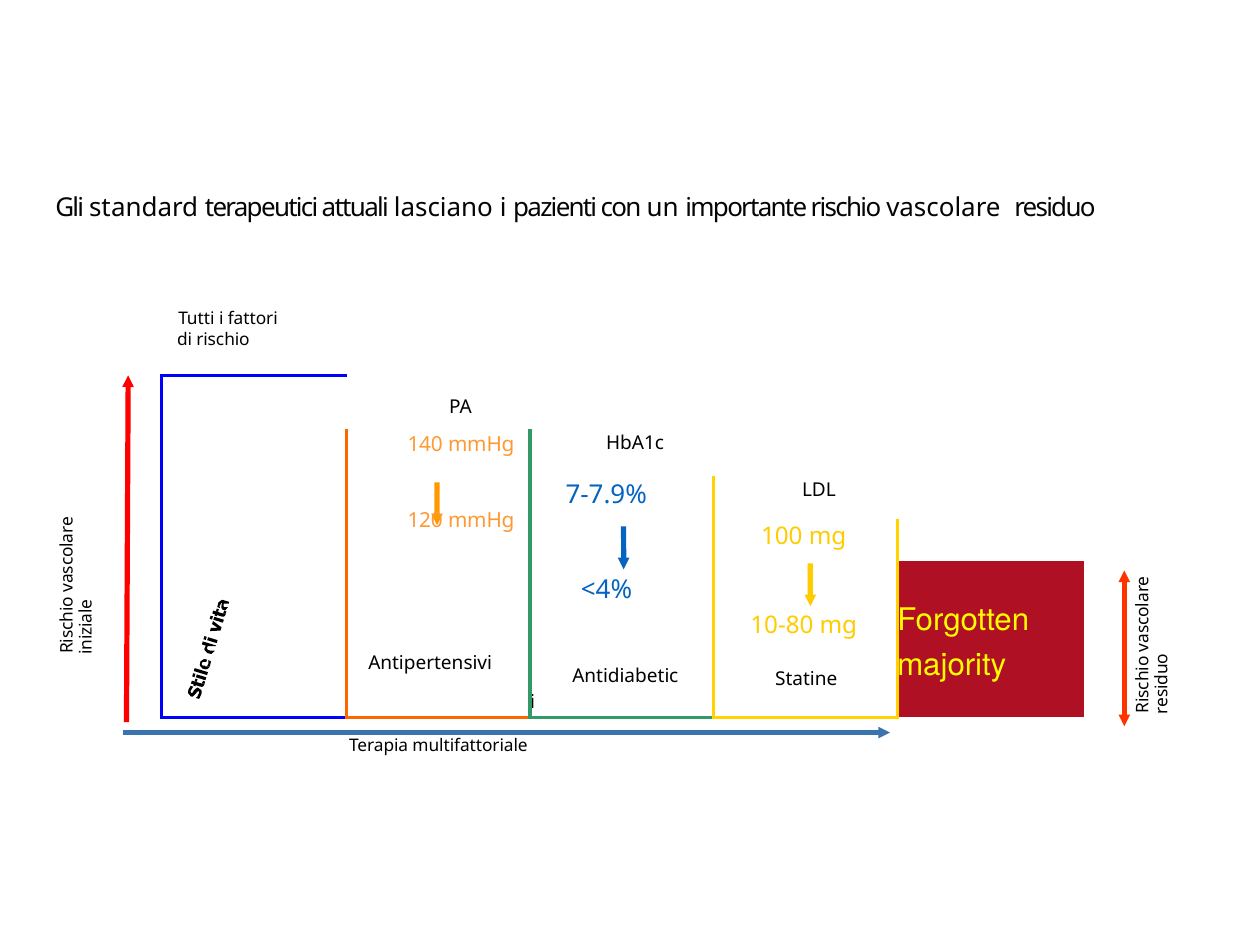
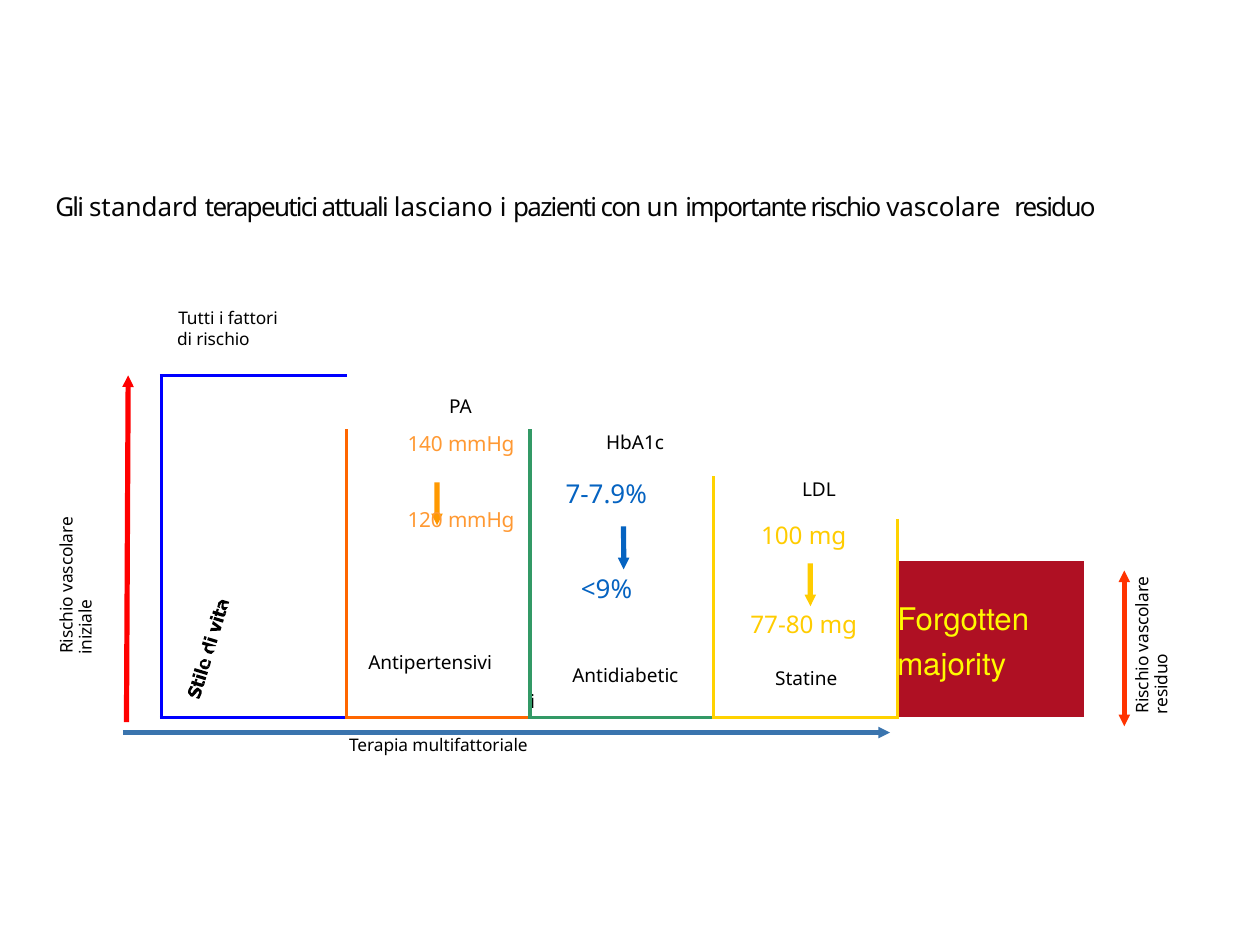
<4%: <4% -> <9%
10-80: 10-80 -> 77-80
